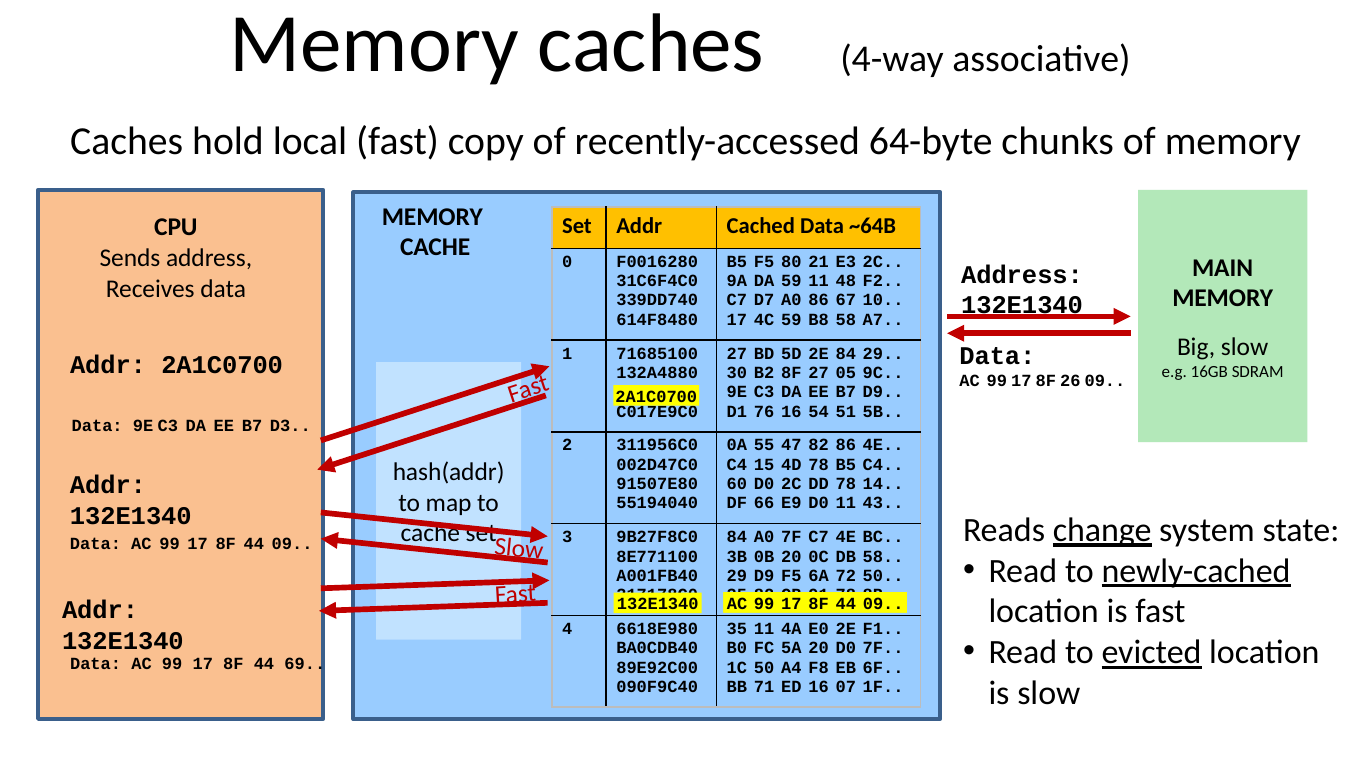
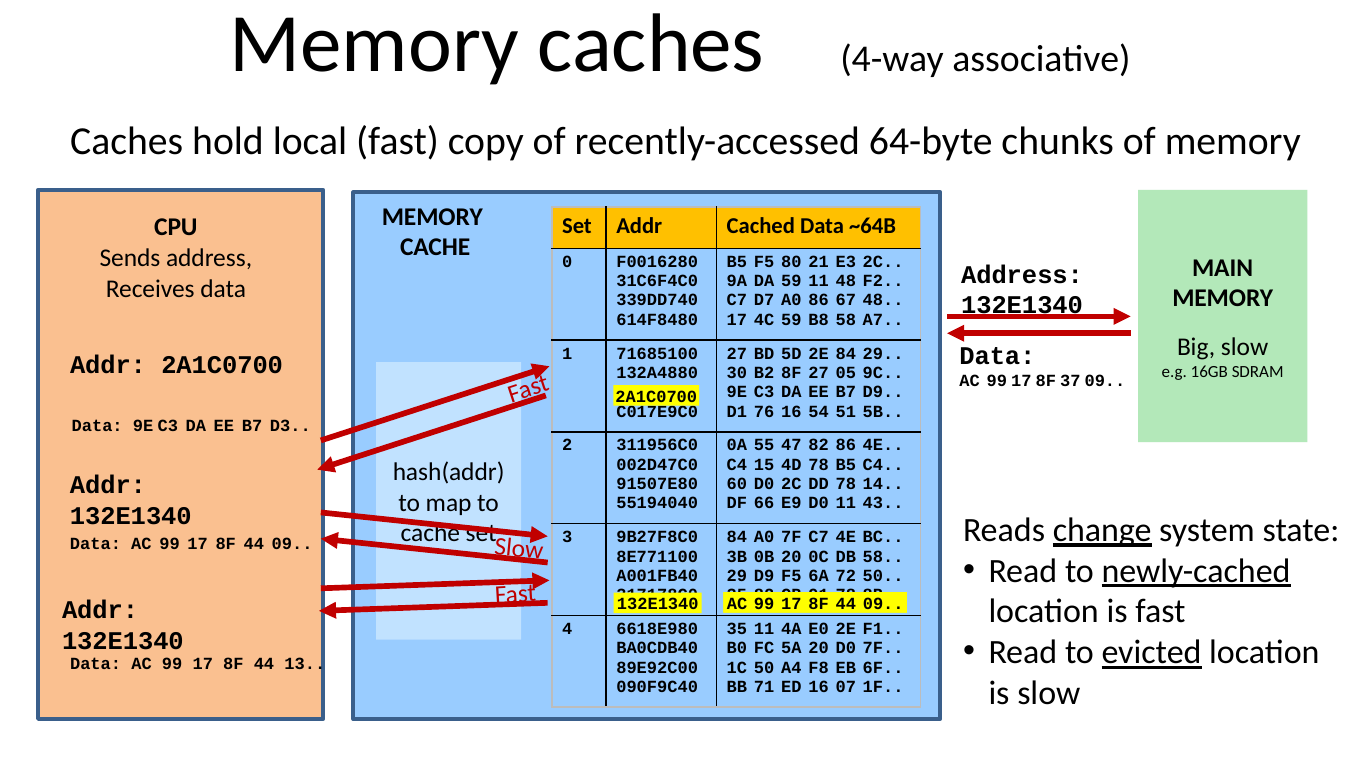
67 10: 10 -> 48
26: 26 -> 37
69: 69 -> 13
